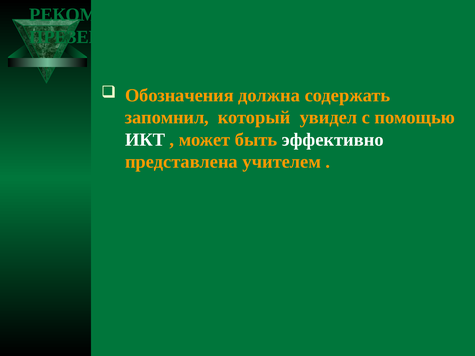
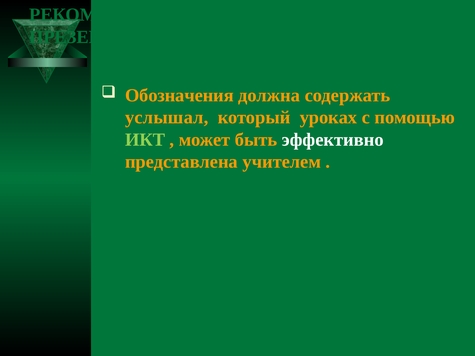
запомнил: запомнил -> услышал
увидел: увидел -> уроках
ИКТ colour: white -> light green
